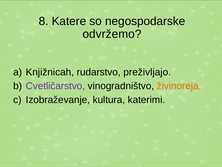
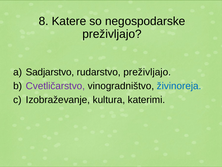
odvržemo at (112, 34): odvržemo -> preživljajo
Knjižnicah: Knjižnicah -> Sadjarstvo
živinoreja colour: orange -> blue
